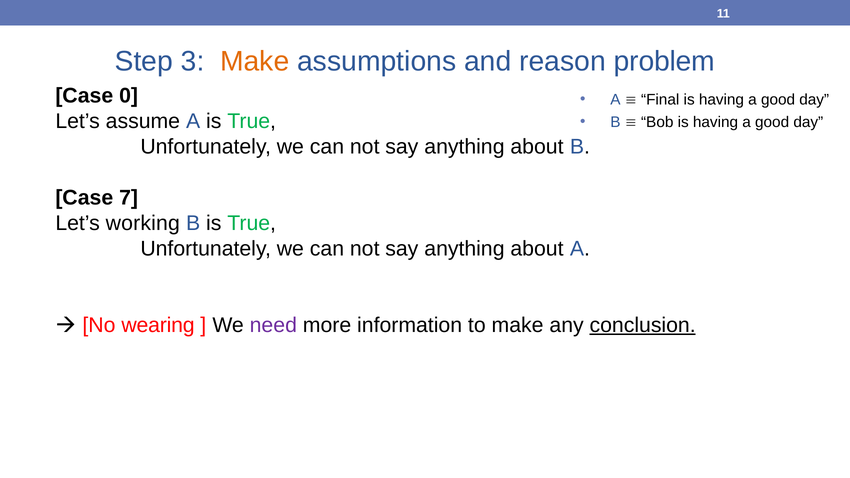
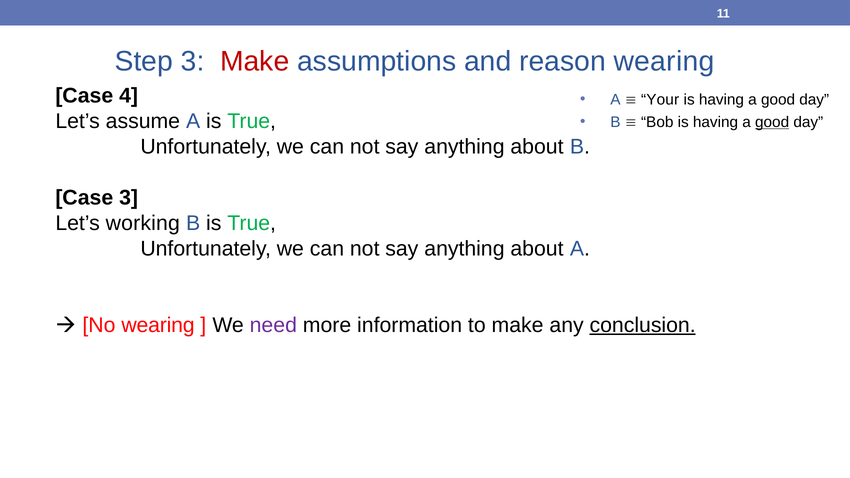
Make at (255, 62) colour: orange -> red
reason problem: problem -> wearing
0: 0 -> 4
Final: Final -> Your
good at (772, 122) underline: none -> present
Case 7: 7 -> 3
